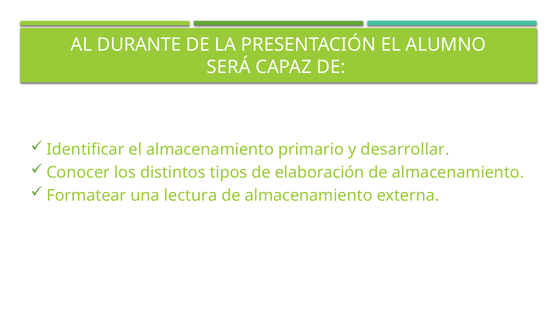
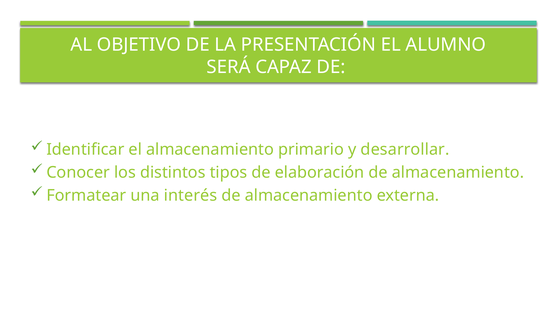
DURANTE: DURANTE -> OBJETIVO
lectura: lectura -> interés
